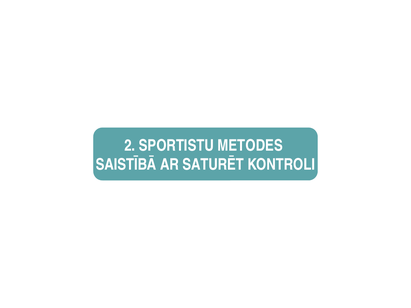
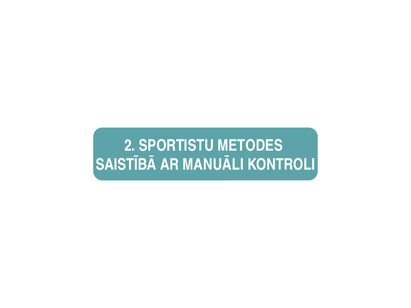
SATURĒT: SATURĒT -> MANUĀLI
